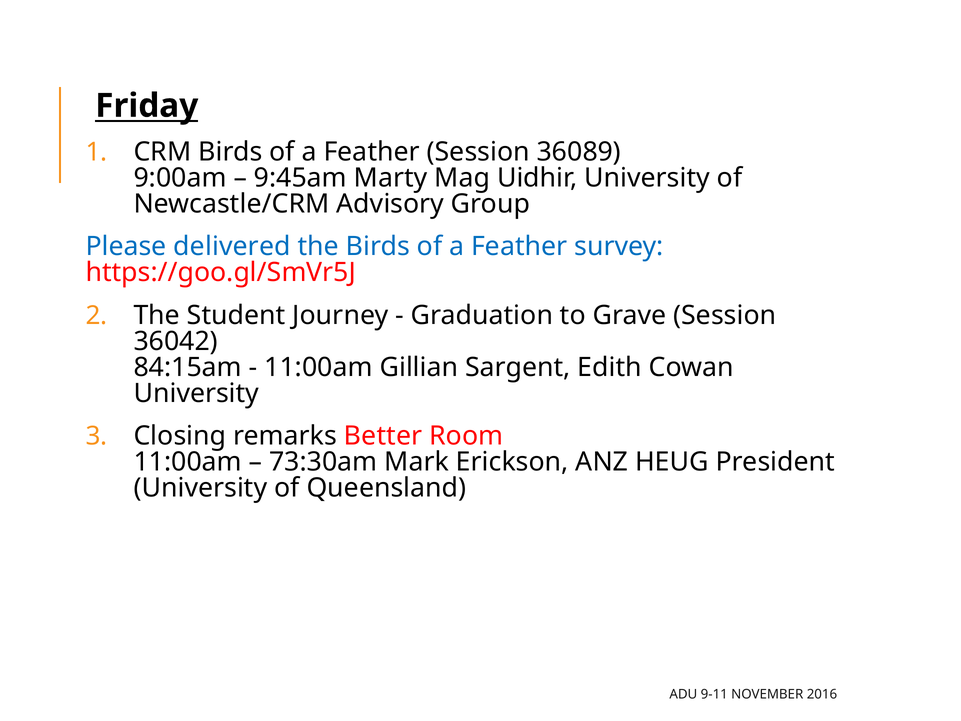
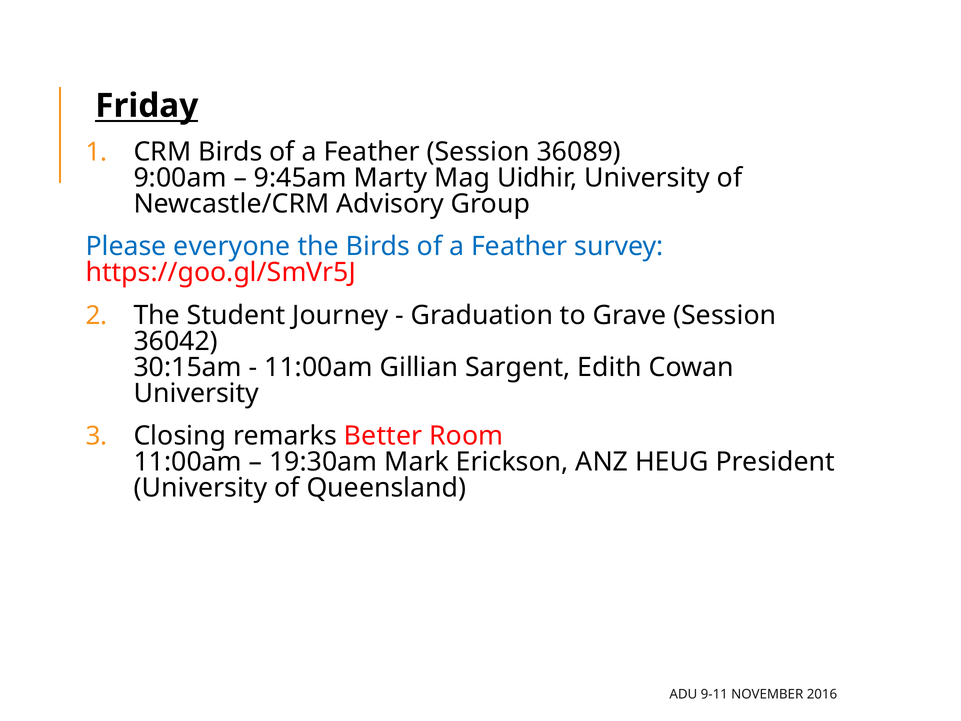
delivered: delivered -> everyone
84:15am: 84:15am -> 30:15am
73:30am: 73:30am -> 19:30am
